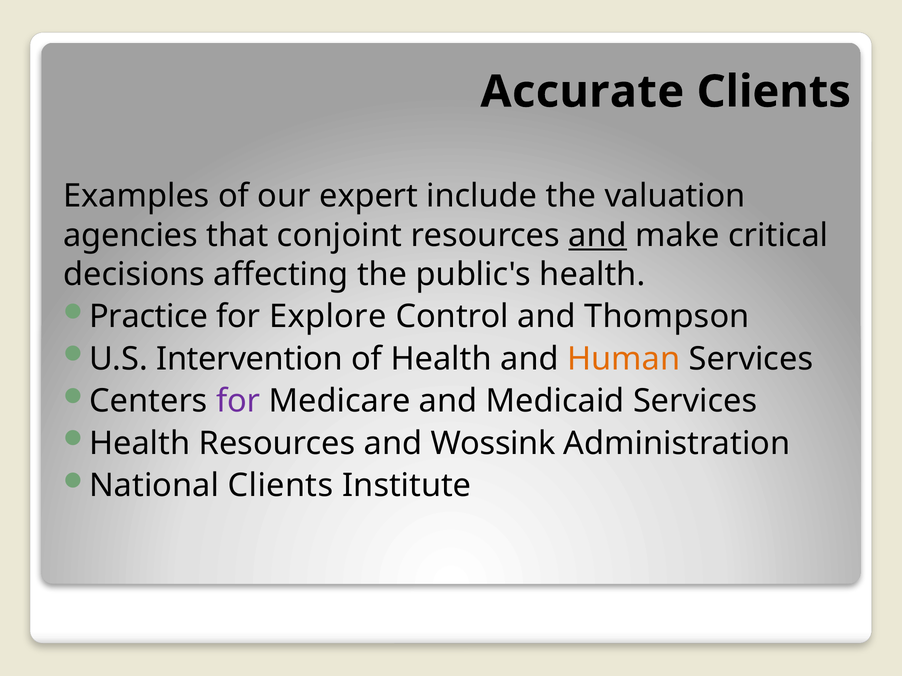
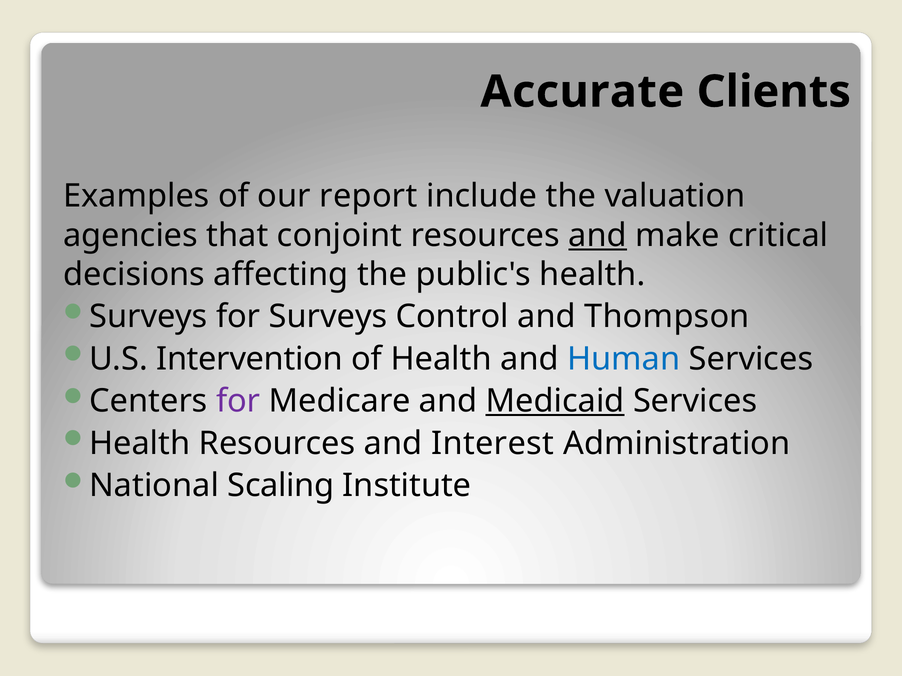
expert: expert -> report
Practice at (149, 317): Practice -> Surveys
for Explore: Explore -> Surveys
Human colour: orange -> blue
Medicaid underline: none -> present
Wossink: Wossink -> Interest
National Clients: Clients -> Scaling
